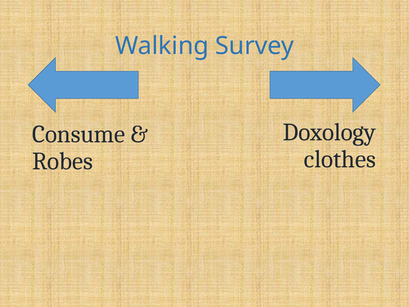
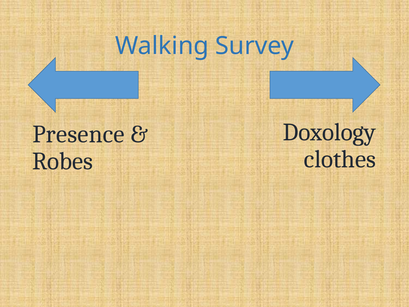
Consume: Consume -> Presence
